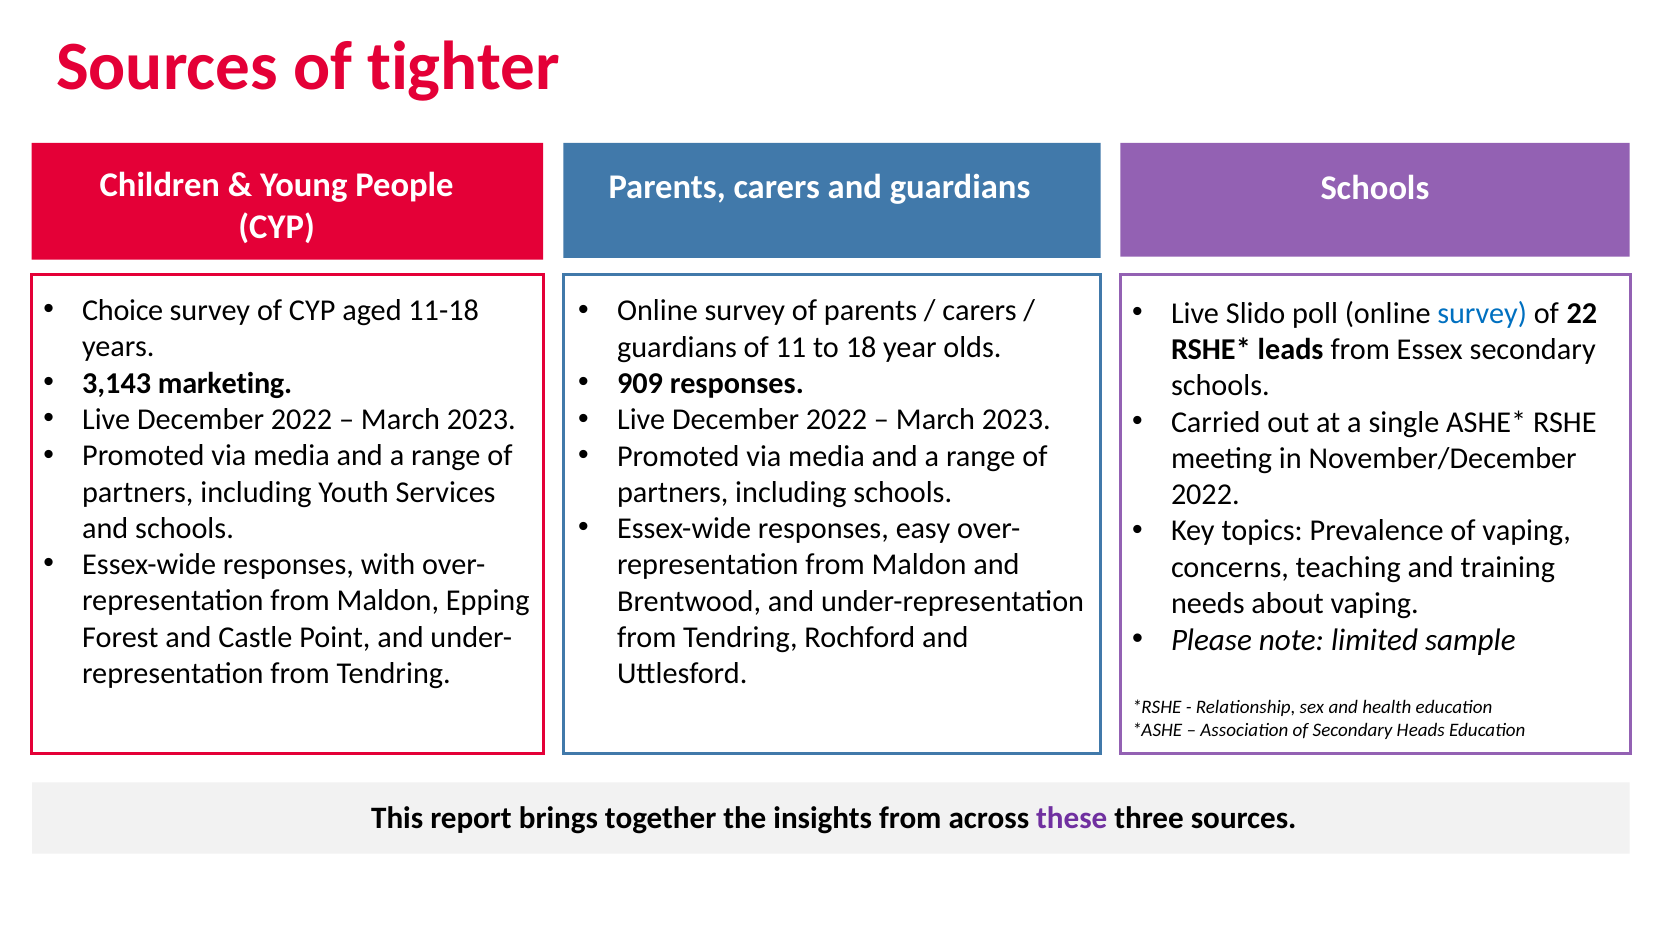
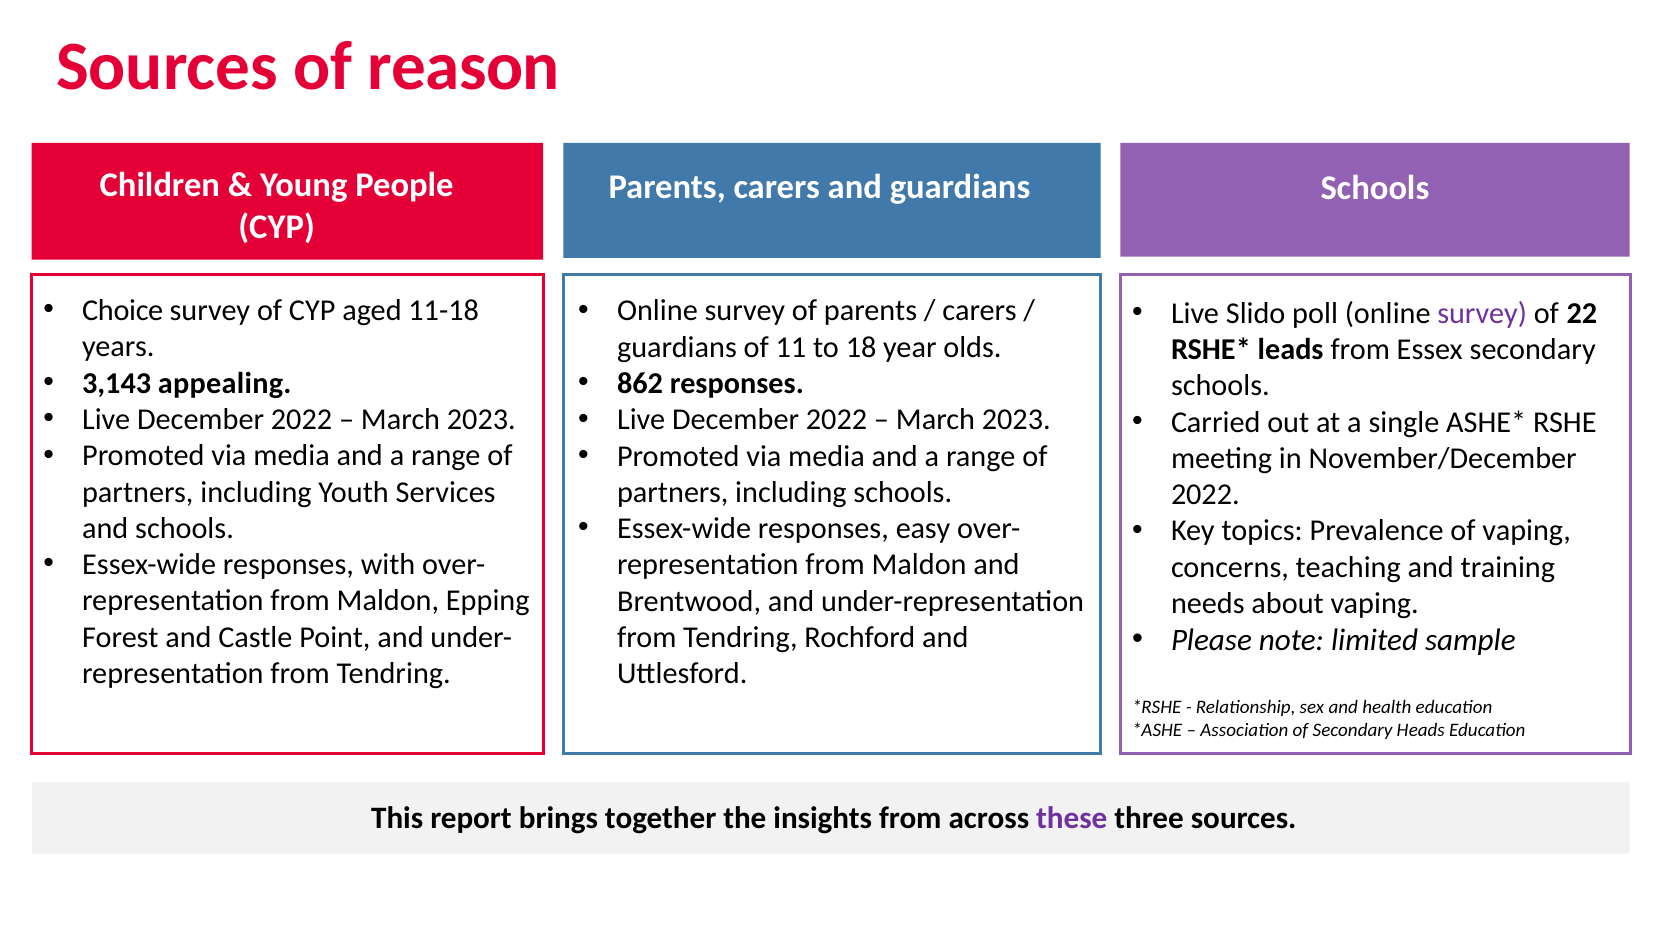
tighter: tighter -> reason
survey at (1482, 313) colour: blue -> purple
marketing: marketing -> appealing
909: 909 -> 862
